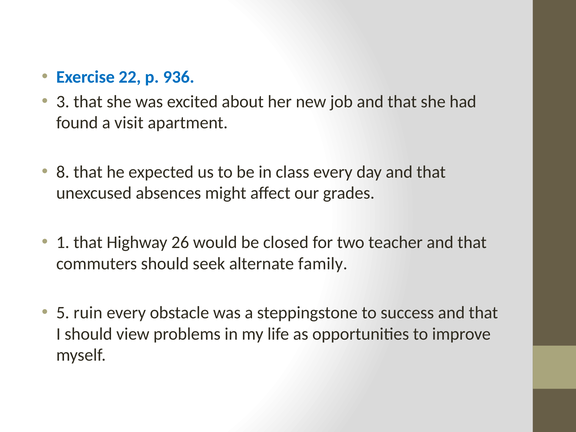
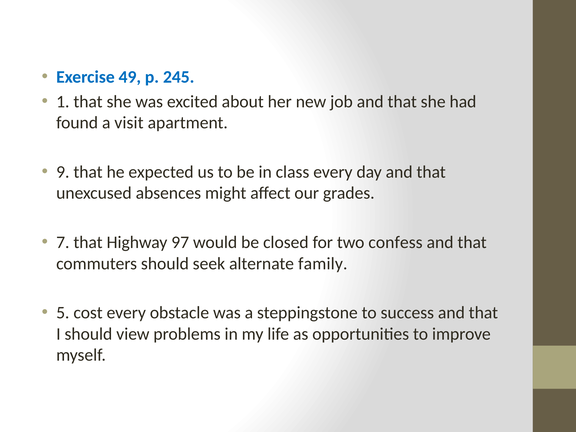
22: 22 -> 49
936: 936 -> 245
3: 3 -> 1
8: 8 -> 9
1: 1 -> 7
26: 26 -> 97
teacher: teacher -> confess
ruin: ruin -> cost
